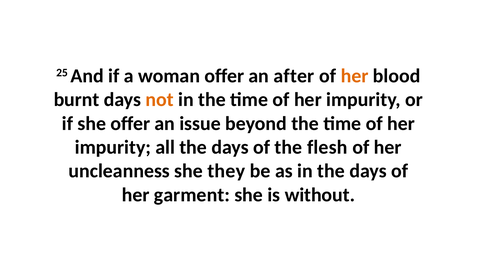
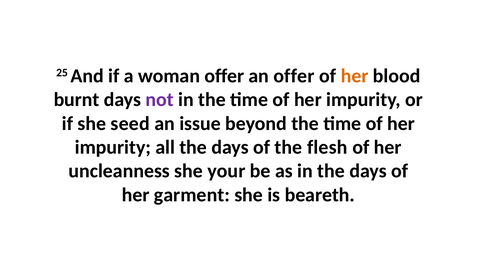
an after: after -> offer
not colour: orange -> purple
she offer: offer -> seed
they: they -> your
without: without -> beareth
